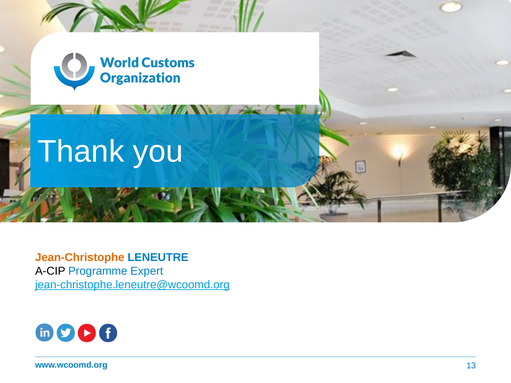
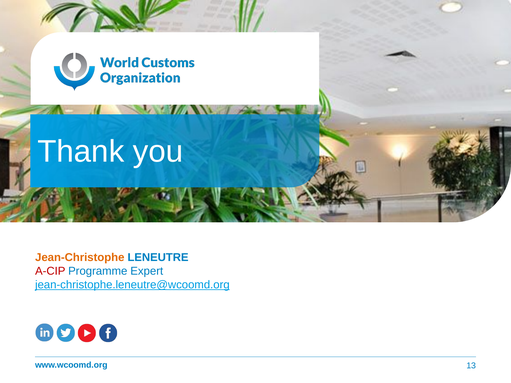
A-CIP colour: black -> red
